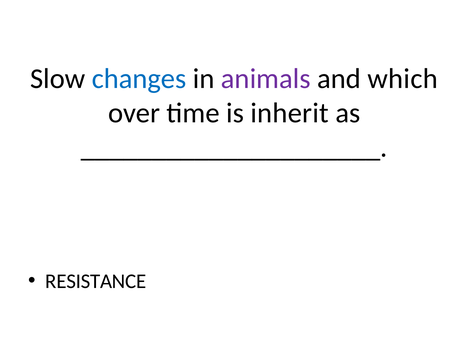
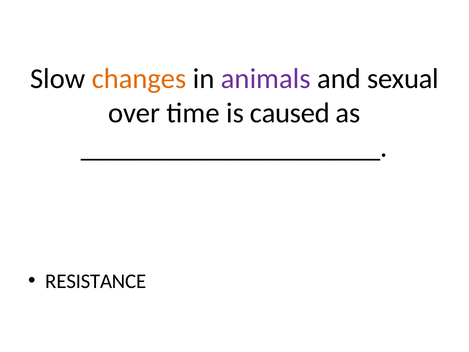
changes colour: blue -> orange
which: which -> sexual
inherit: inherit -> caused
